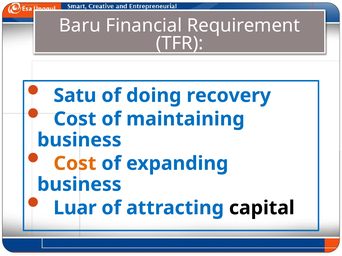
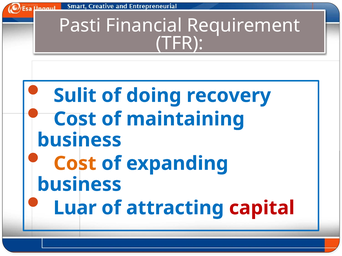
Baru: Baru -> Pasti
Satu: Satu -> Sulit
capital colour: black -> red
